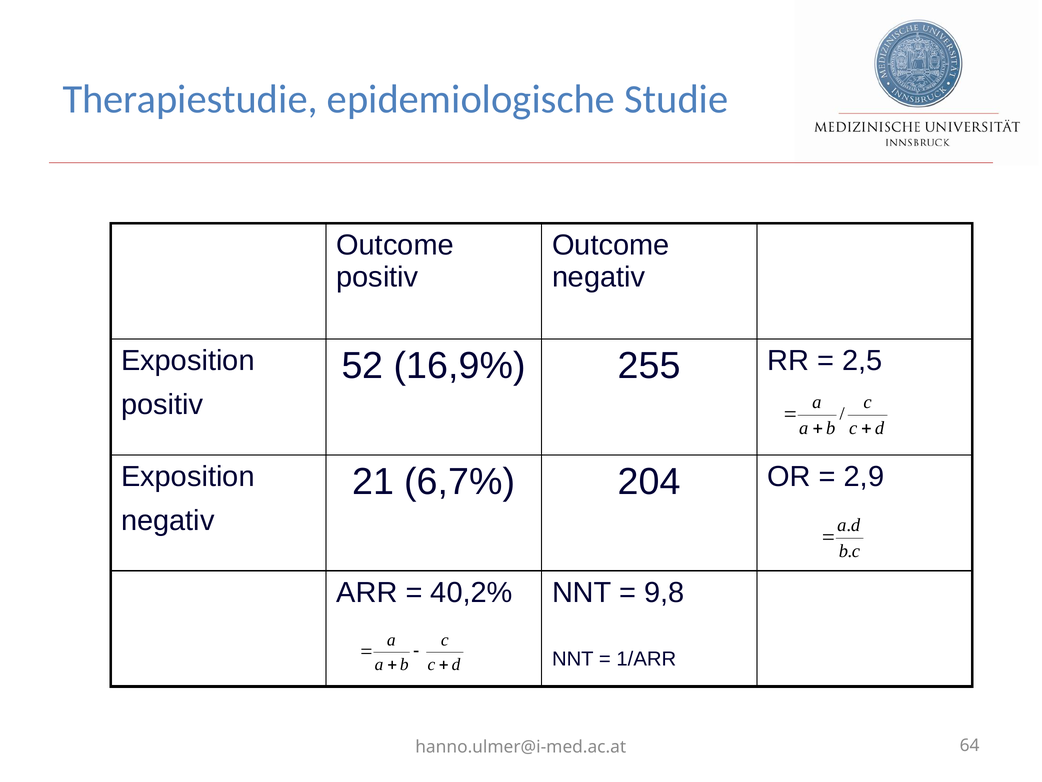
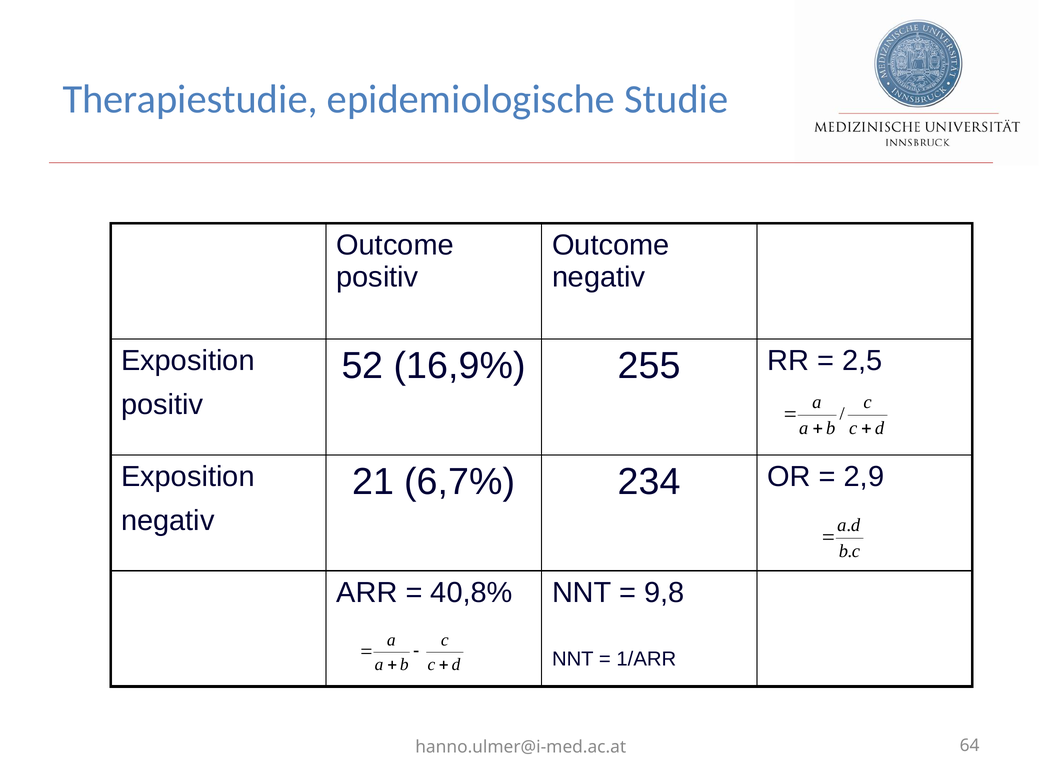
204: 204 -> 234
40,2%: 40,2% -> 40,8%
